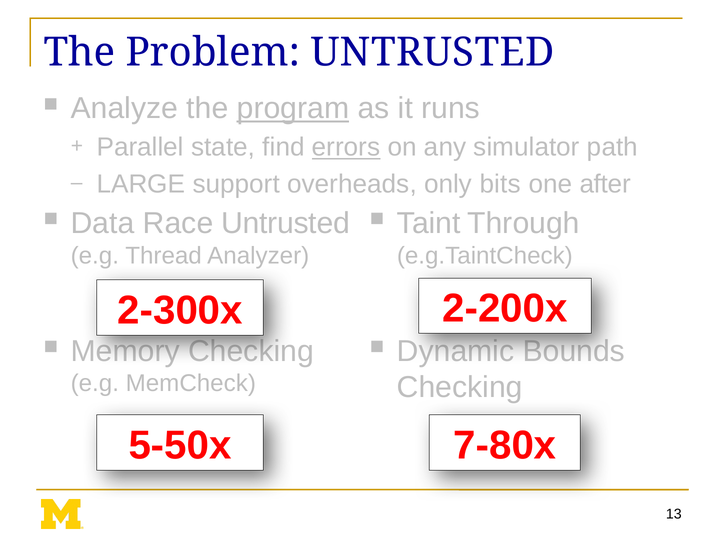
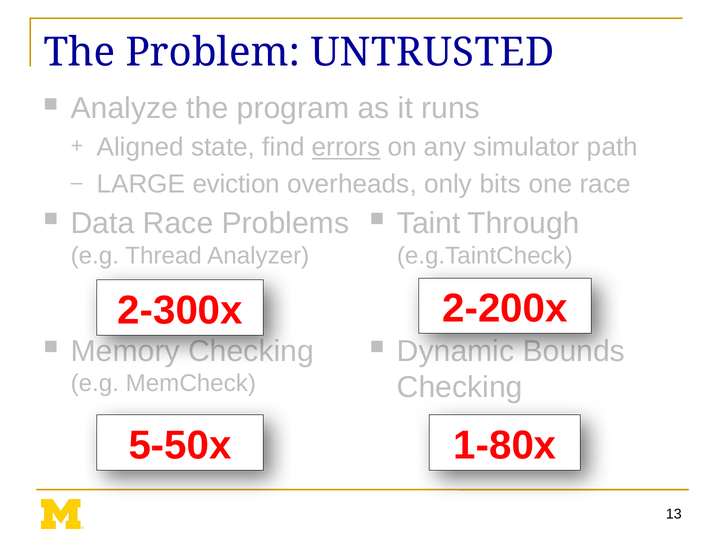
program underline: present -> none
Parallel: Parallel -> Aligned
support: support -> eviction
one after: after -> race
Race Untrusted: Untrusted -> Problems
7-80x: 7-80x -> 1-80x
